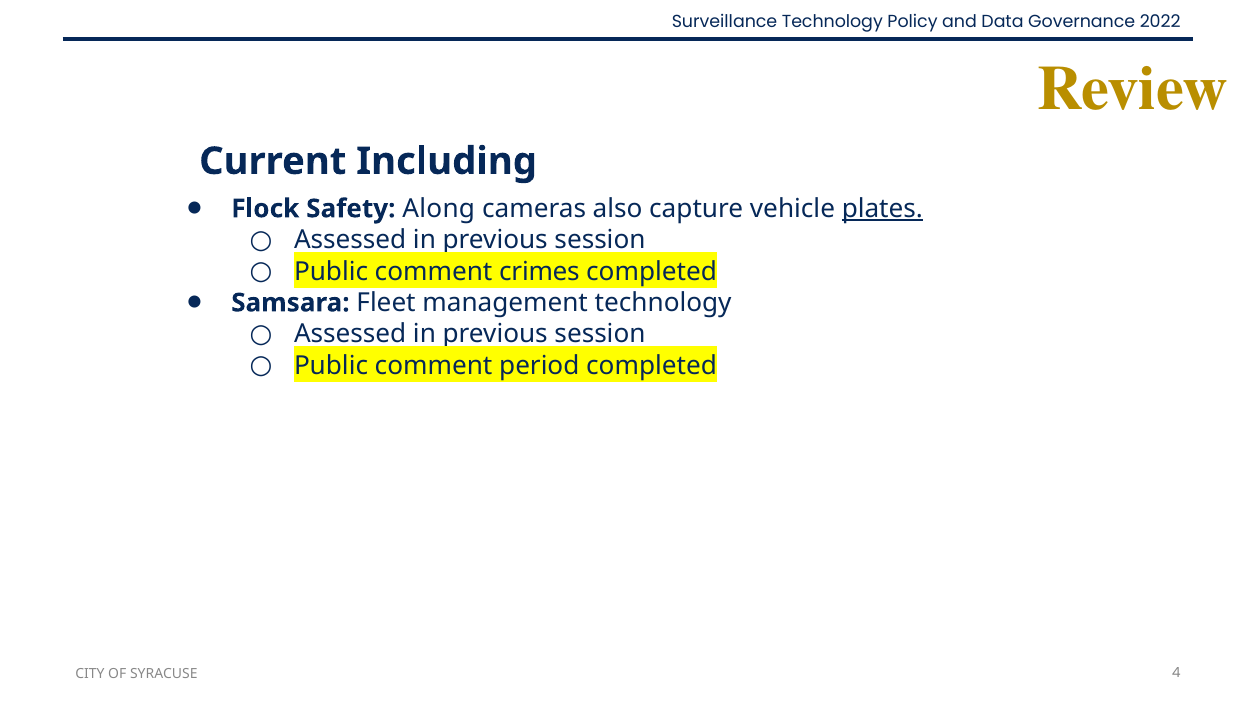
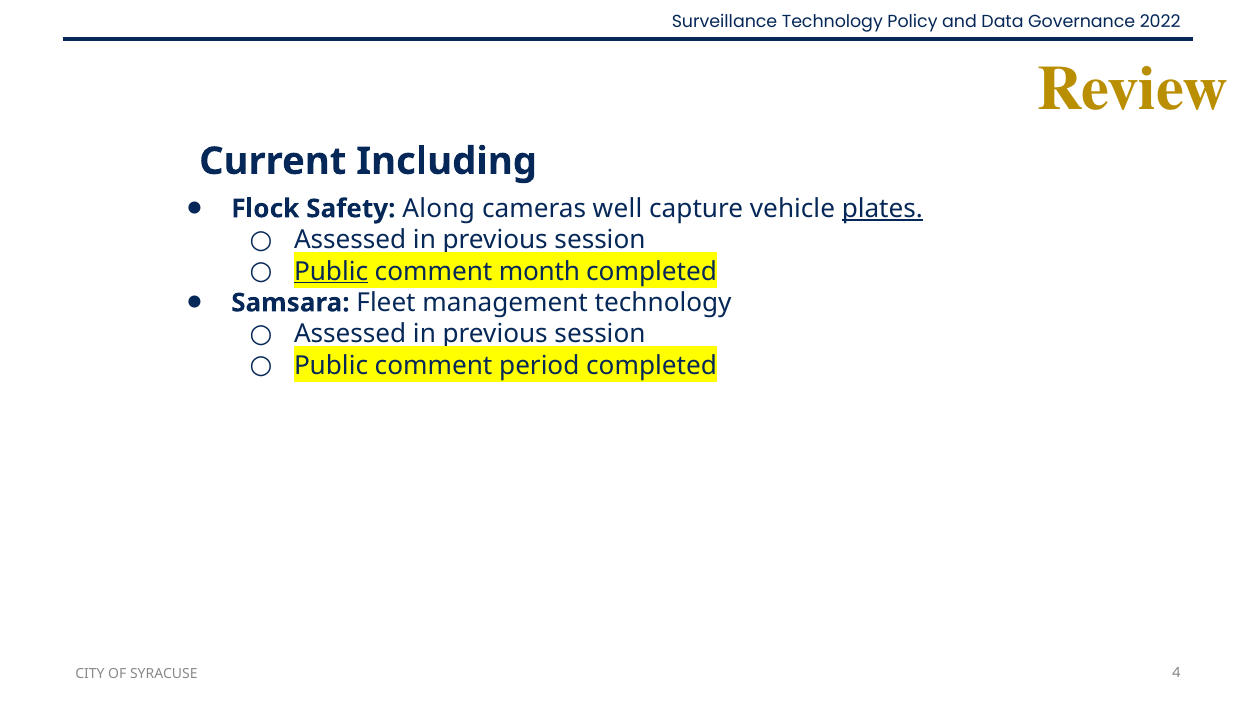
also: also -> well
Public at (331, 272) underline: none -> present
crimes: crimes -> month
